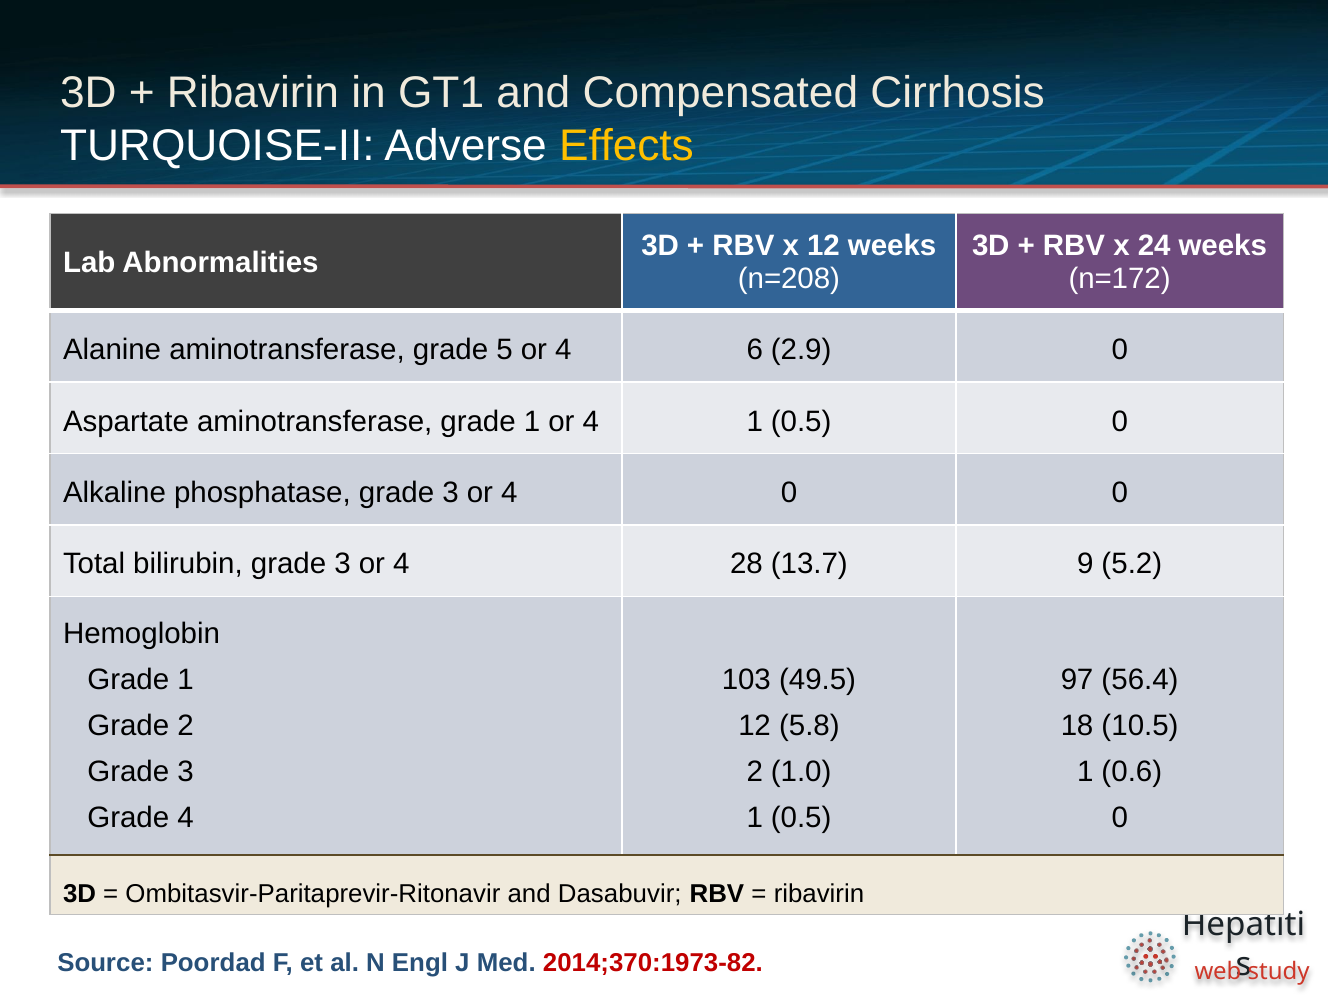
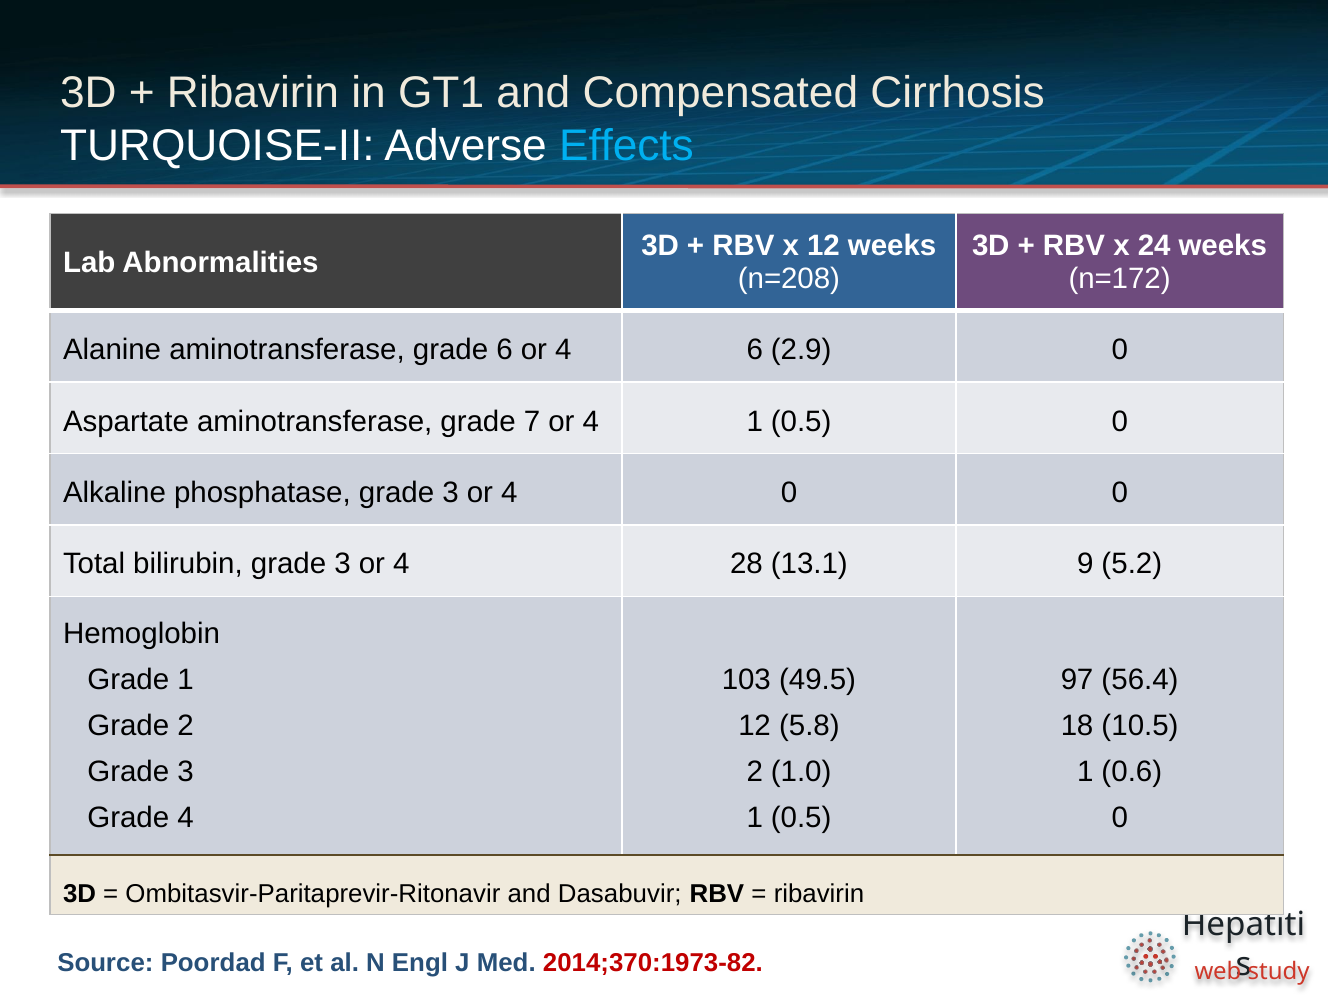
Effects colour: yellow -> light blue
grade 5: 5 -> 6
aminotransferase grade 1: 1 -> 7
13.7: 13.7 -> 13.1
